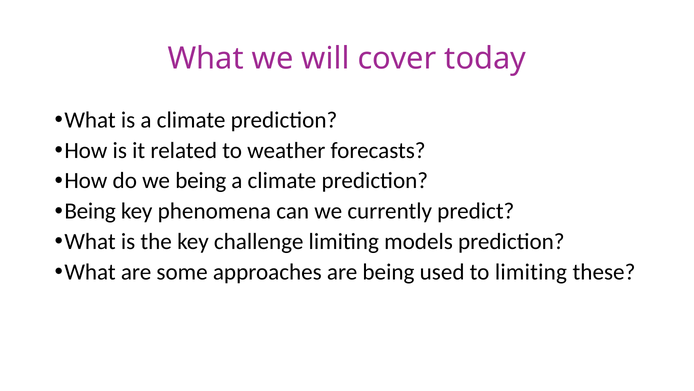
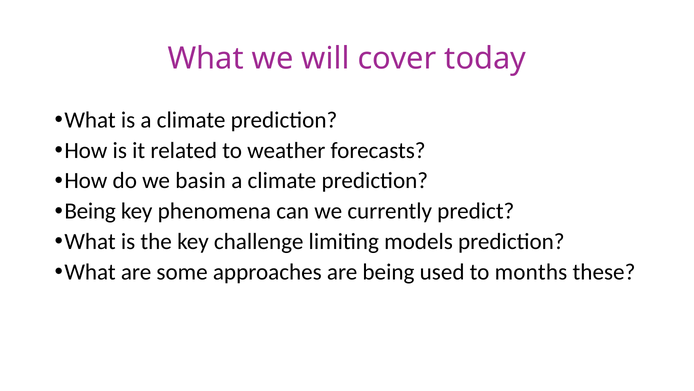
we being: being -> basin
to limiting: limiting -> months
